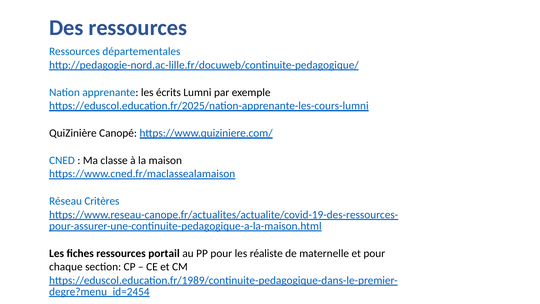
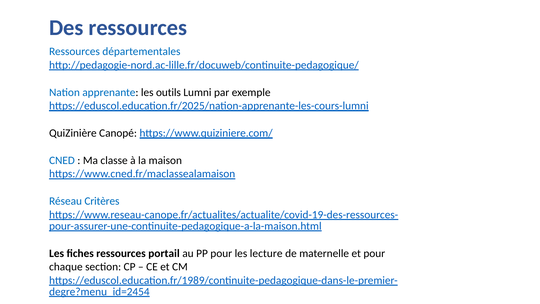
écrits: écrits -> outils
réaliste: réaliste -> lecture
